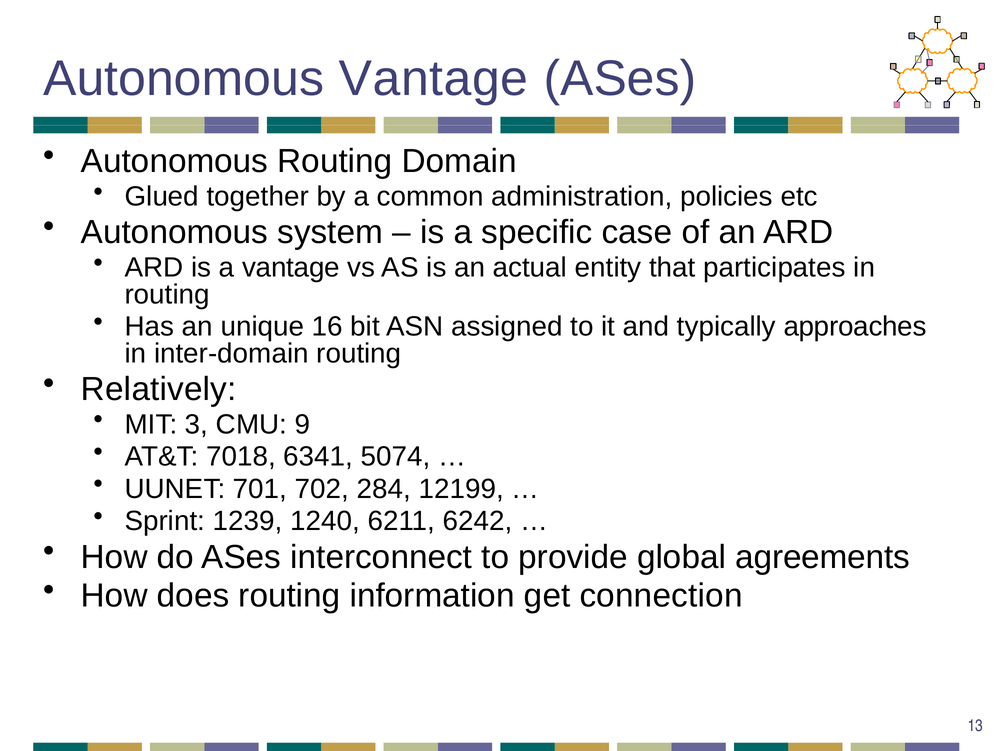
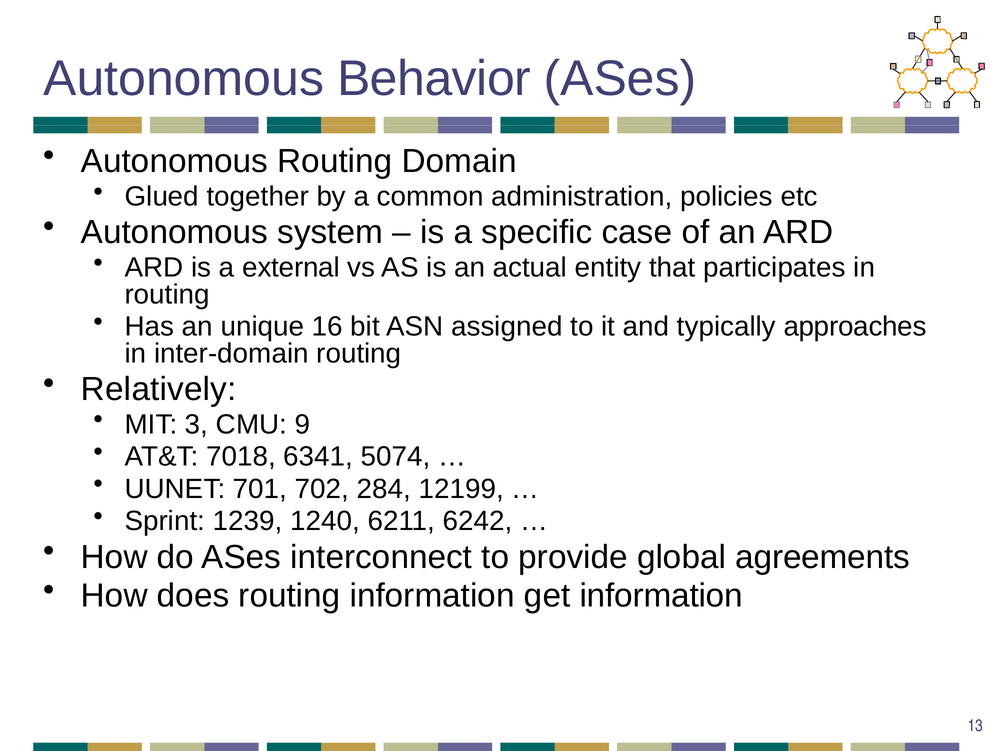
Autonomous Vantage: Vantage -> Behavior
a vantage: vantage -> external
get connection: connection -> information
